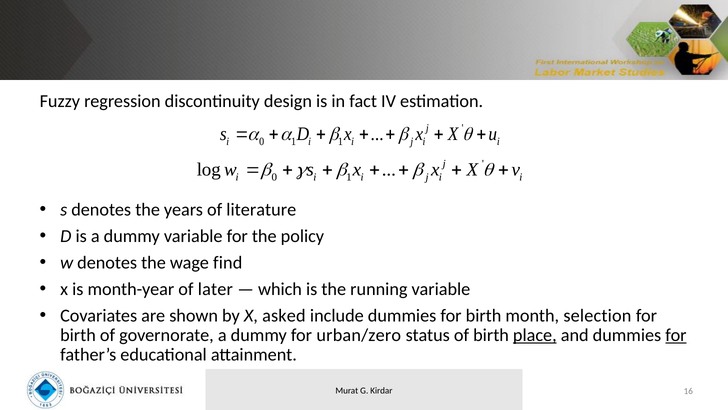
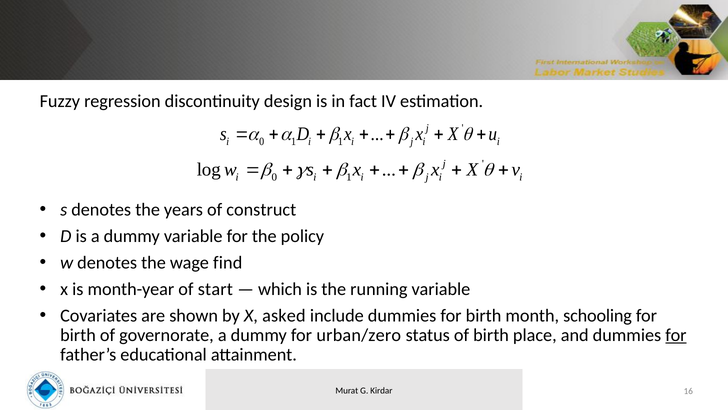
literature: literature -> construct
later: later -> start
selection: selection -> schooling
place underline: present -> none
